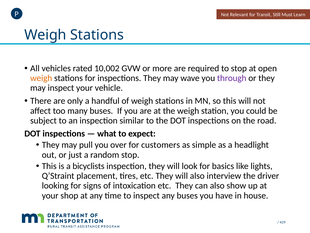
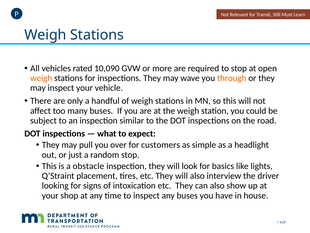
10,002: 10,002 -> 10,090
through colour: purple -> orange
bicyclists: bicyclists -> obstacle
